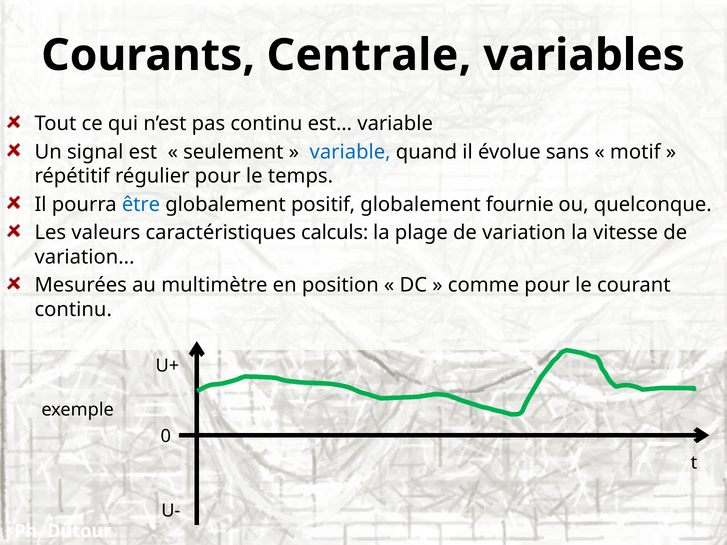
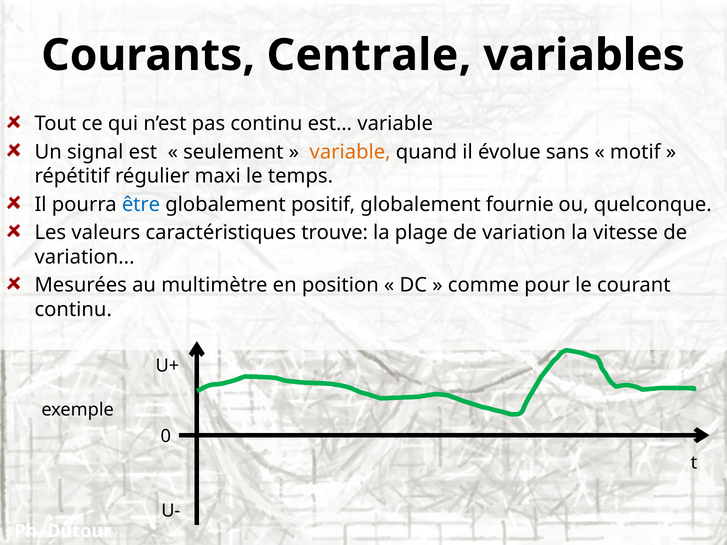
variable at (350, 152) colour: blue -> orange
régulier pour: pour -> maxi
calculs: calculs -> trouve
